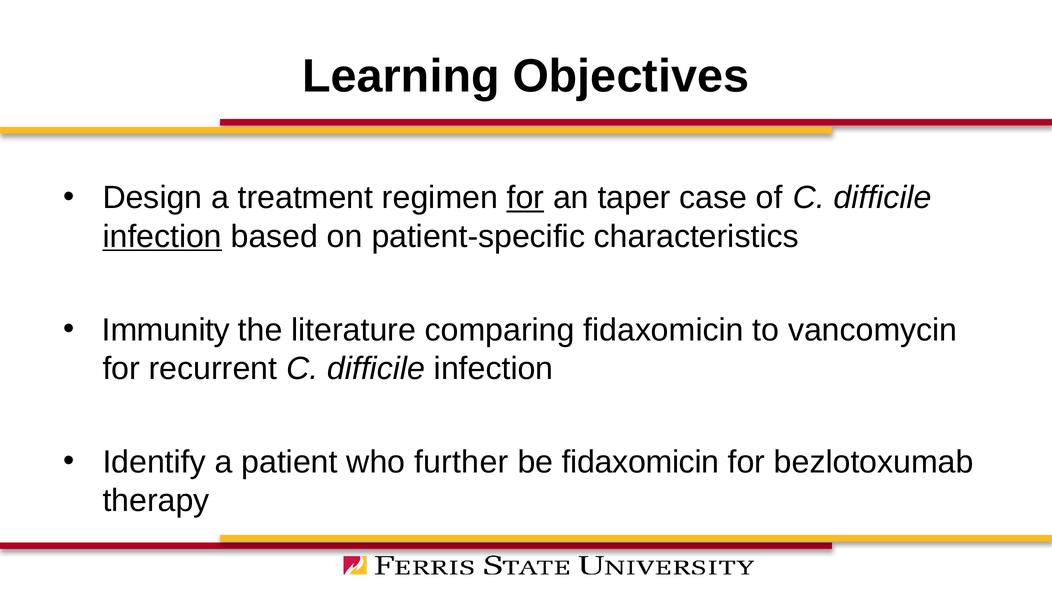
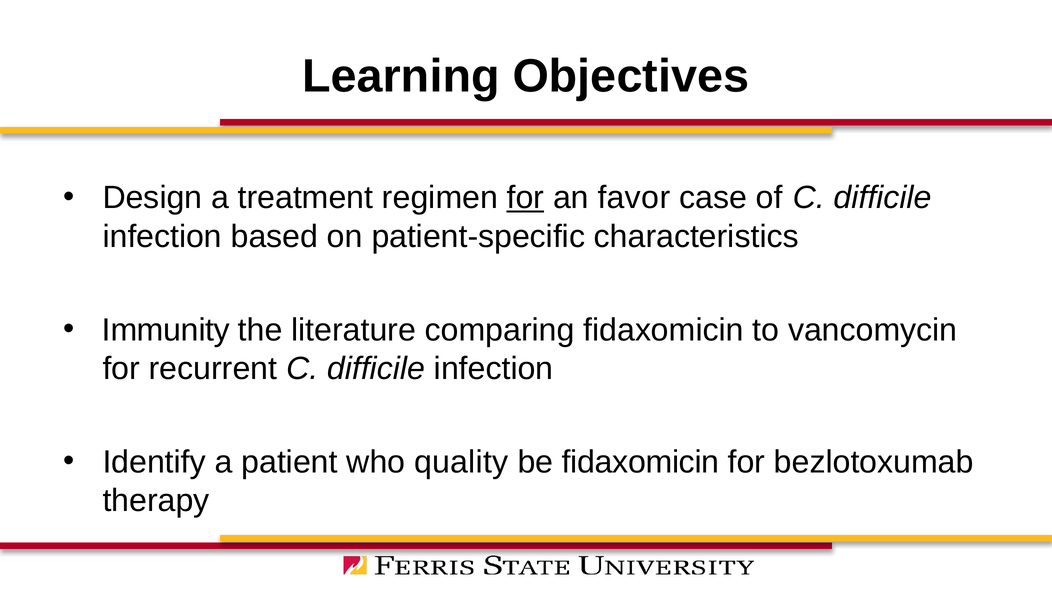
taper: taper -> favor
infection at (162, 236) underline: present -> none
further: further -> quality
